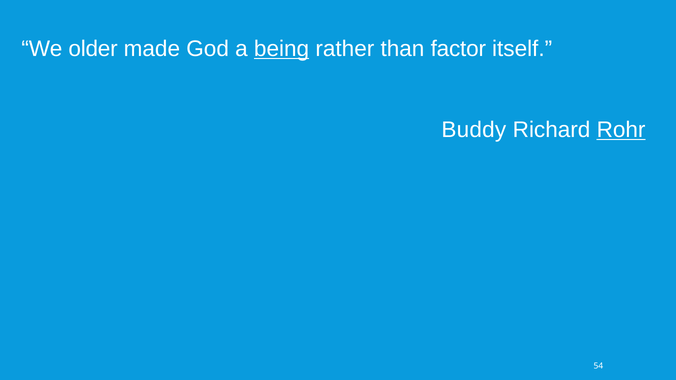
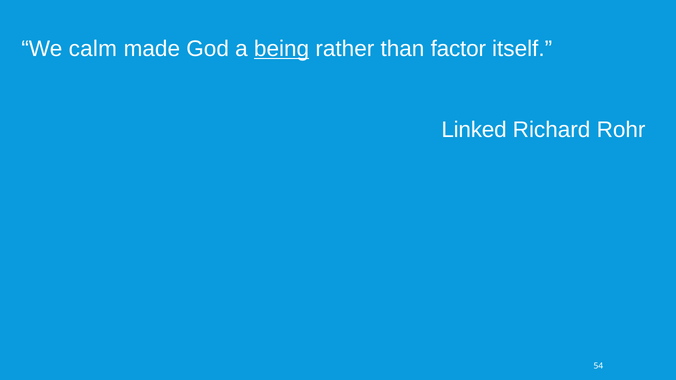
older: older -> calm
Buddy: Buddy -> Linked
Rohr underline: present -> none
